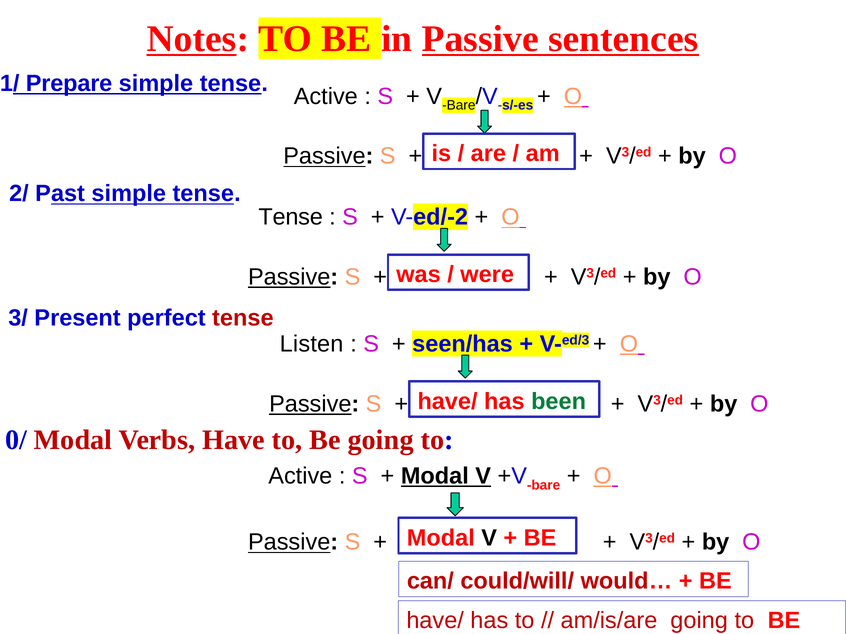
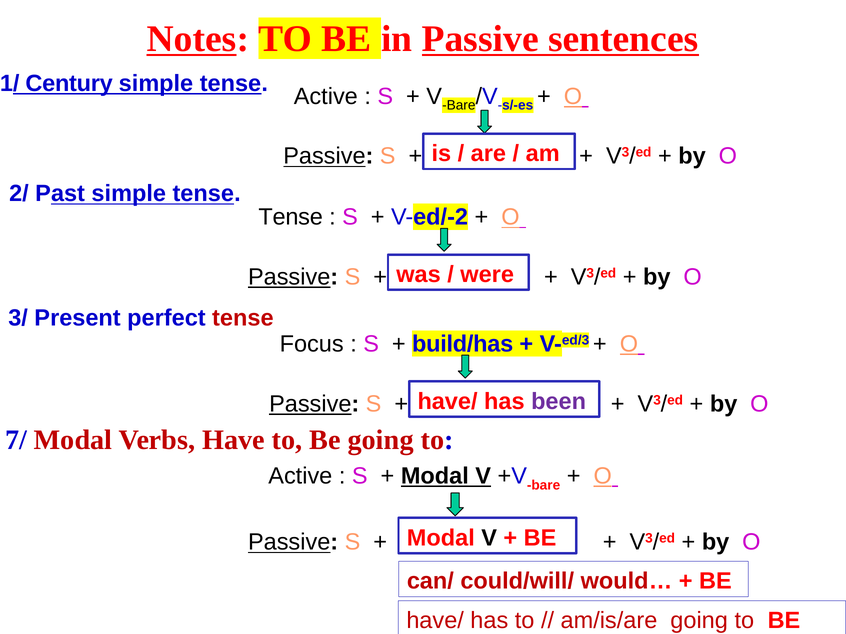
Prepare: Prepare -> Century
Listen: Listen -> Focus
seen/has: seen/has -> build/has
been colour: green -> purple
0/: 0/ -> 7/
